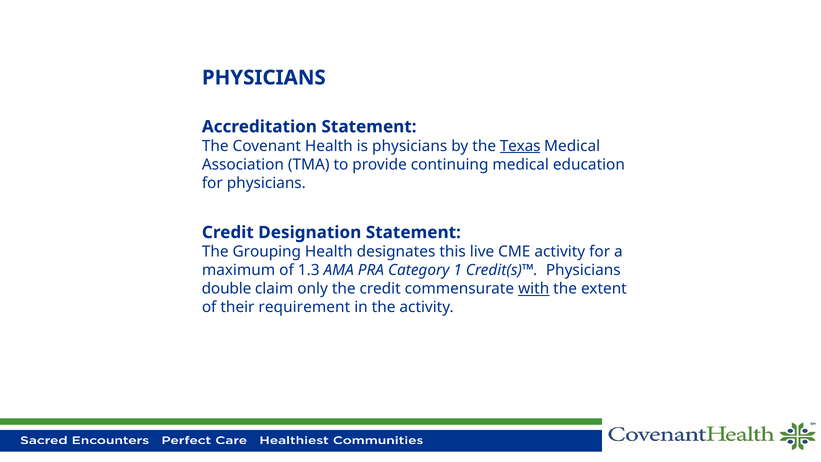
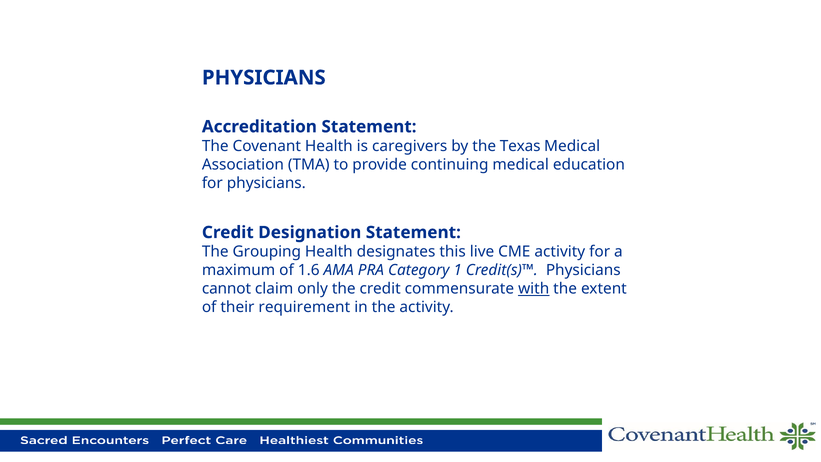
is physicians: physicians -> caregivers
Texas underline: present -> none
1.3: 1.3 -> 1.6
double: double -> cannot
